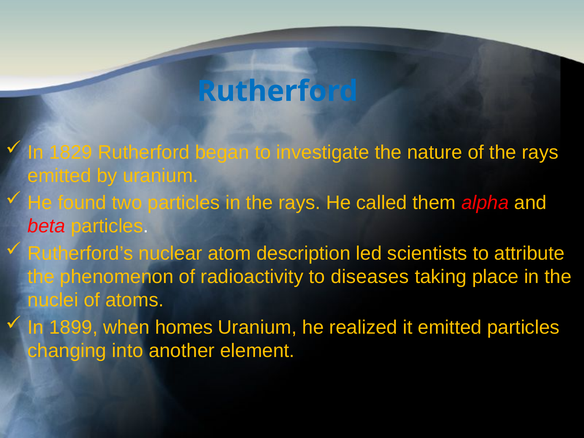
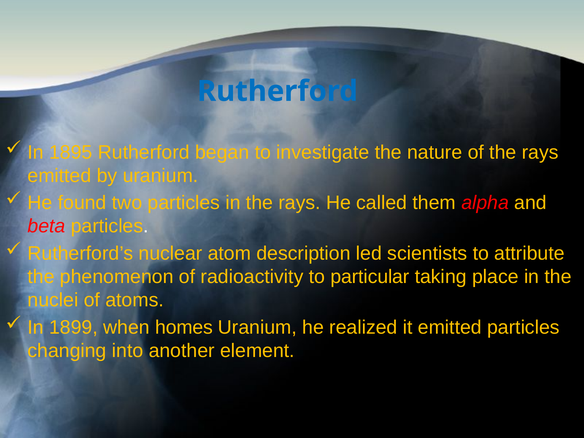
1829: 1829 -> 1895
diseases: diseases -> particular
